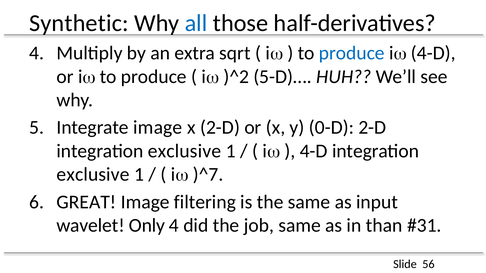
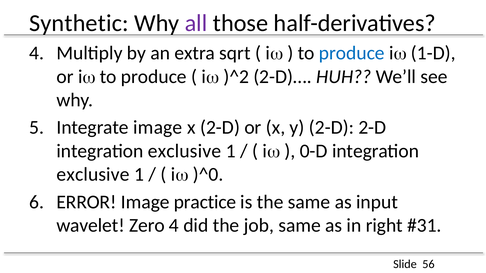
all colour: blue -> purple
iw 4-D: 4-D -> 1-D
5-D)…: 5-D)… -> 2-D)…
y 0-D: 0-D -> 2-D
4-D at (314, 151): 4-D -> 0-D
)^7: )^7 -> )^0
GREAT: GREAT -> ERROR
filtering: filtering -> practice
Only: Only -> Zero
than: than -> right
